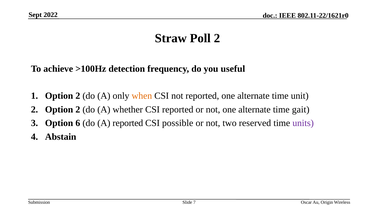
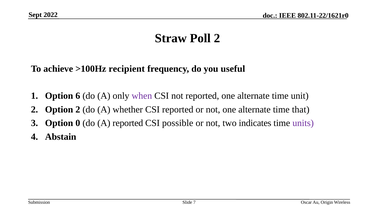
detection: detection -> recipient
1 Option 2: 2 -> 6
when colour: orange -> purple
gait: gait -> that
6: 6 -> 0
reserved: reserved -> indicates
